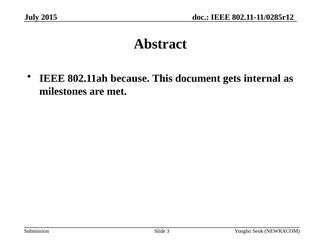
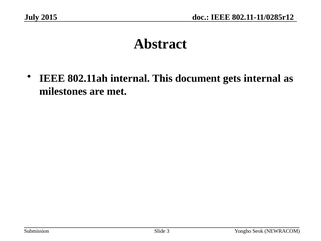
802.11ah because: because -> internal
